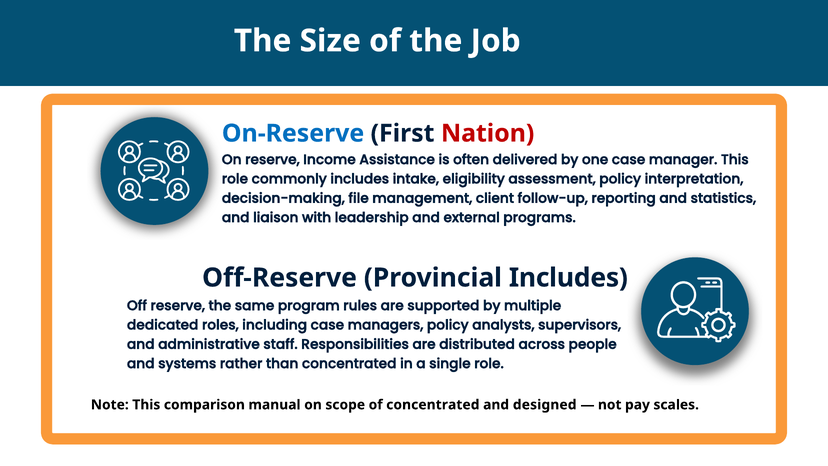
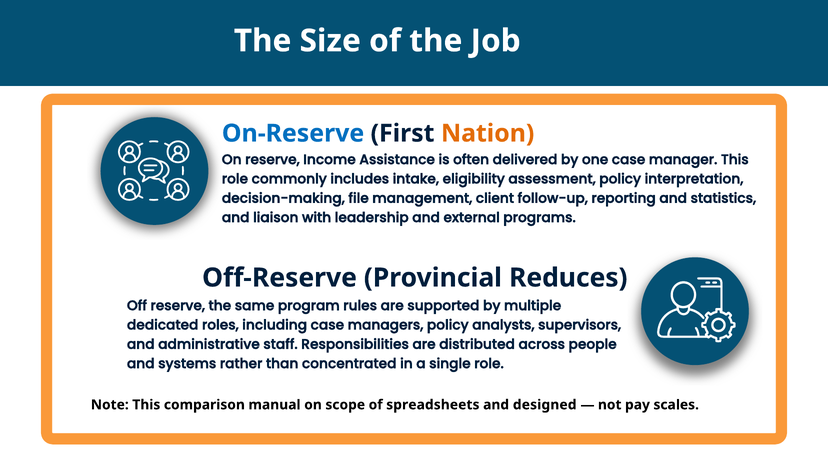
Nation colour: red -> orange
Provincial Includes: Includes -> Reduces
of concentrated: concentrated -> spreadsheets
